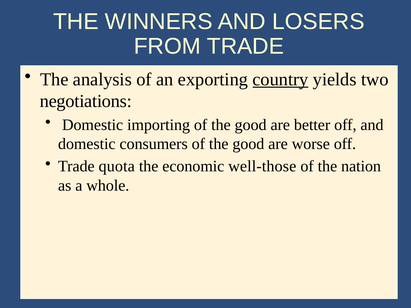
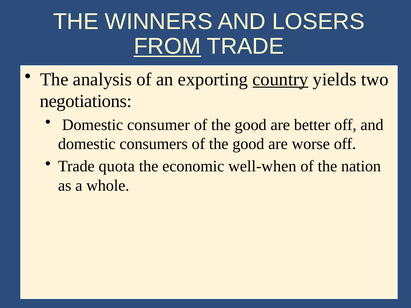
FROM underline: none -> present
importing: importing -> consumer
well-those: well-those -> well-when
